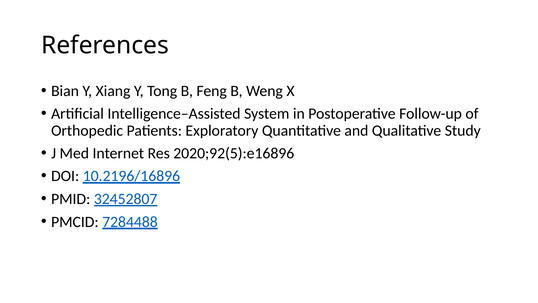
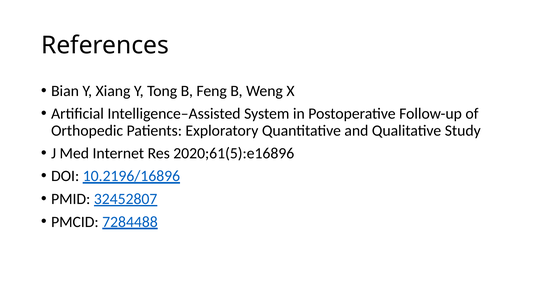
2020;92(5):e16896: 2020;92(5):e16896 -> 2020;61(5):e16896
